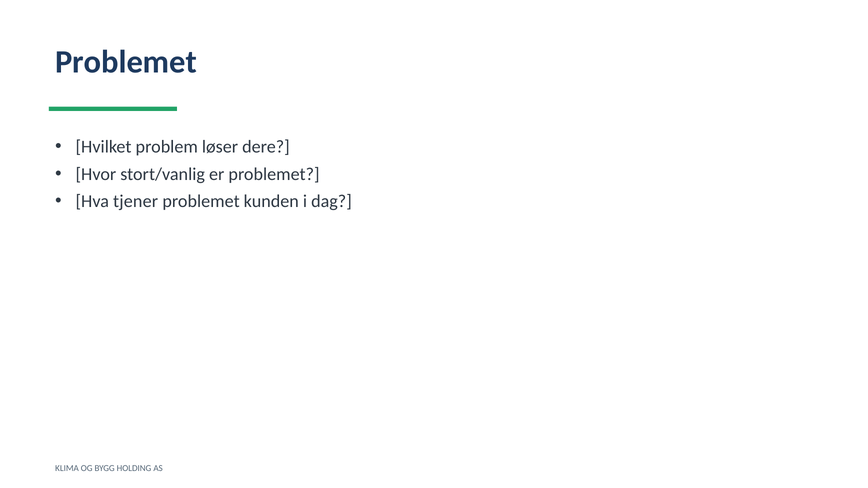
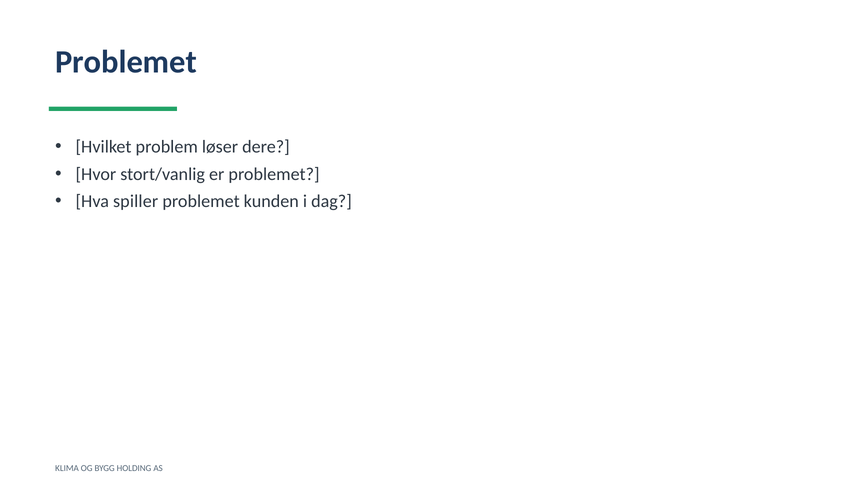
tjener: tjener -> spiller
